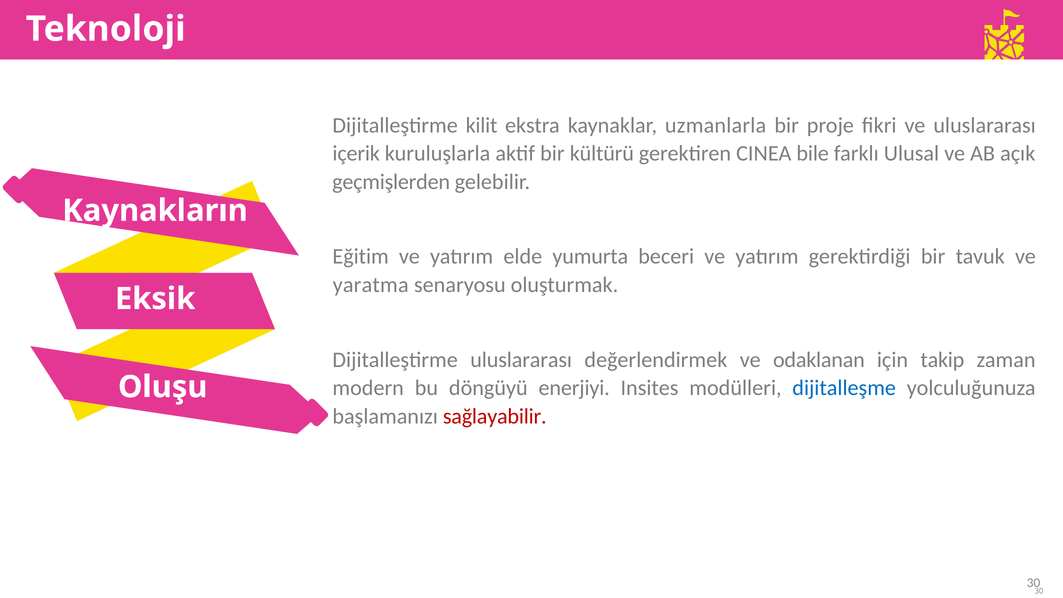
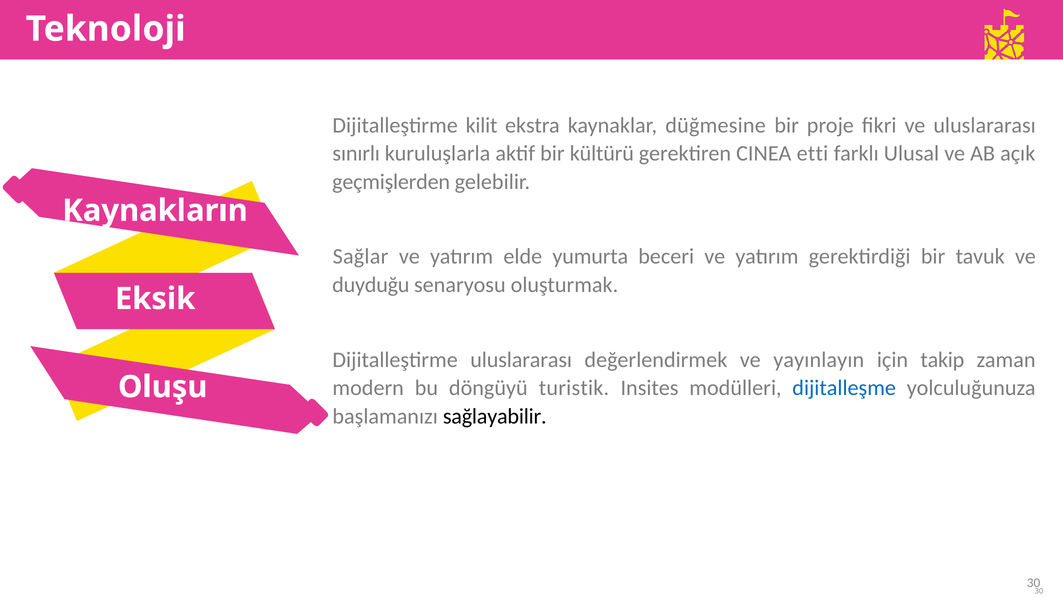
uzmanlarla: uzmanlarla -> düğmesine
içerik: içerik -> sınırlı
bile: bile -> etti
Eğitim: Eğitim -> Sağlar
yaratma: yaratma -> duyduğu
odaklanan: odaklanan -> yayınlayın
enerjiyi: enerjiyi -> turistik
sağlayabilir colour: red -> black
